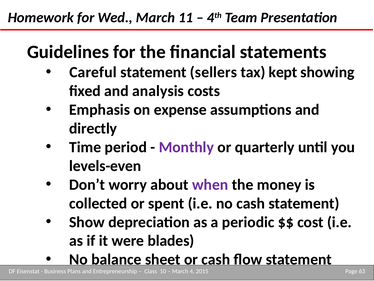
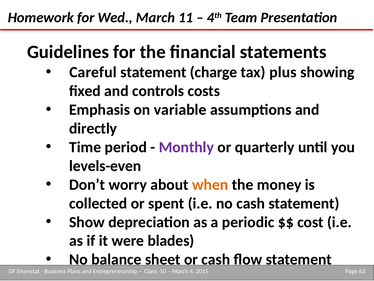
sellers: sellers -> charge
kept: kept -> plus
analysis: analysis -> controls
expense: expense -> variable
when colour: purple -> orange
